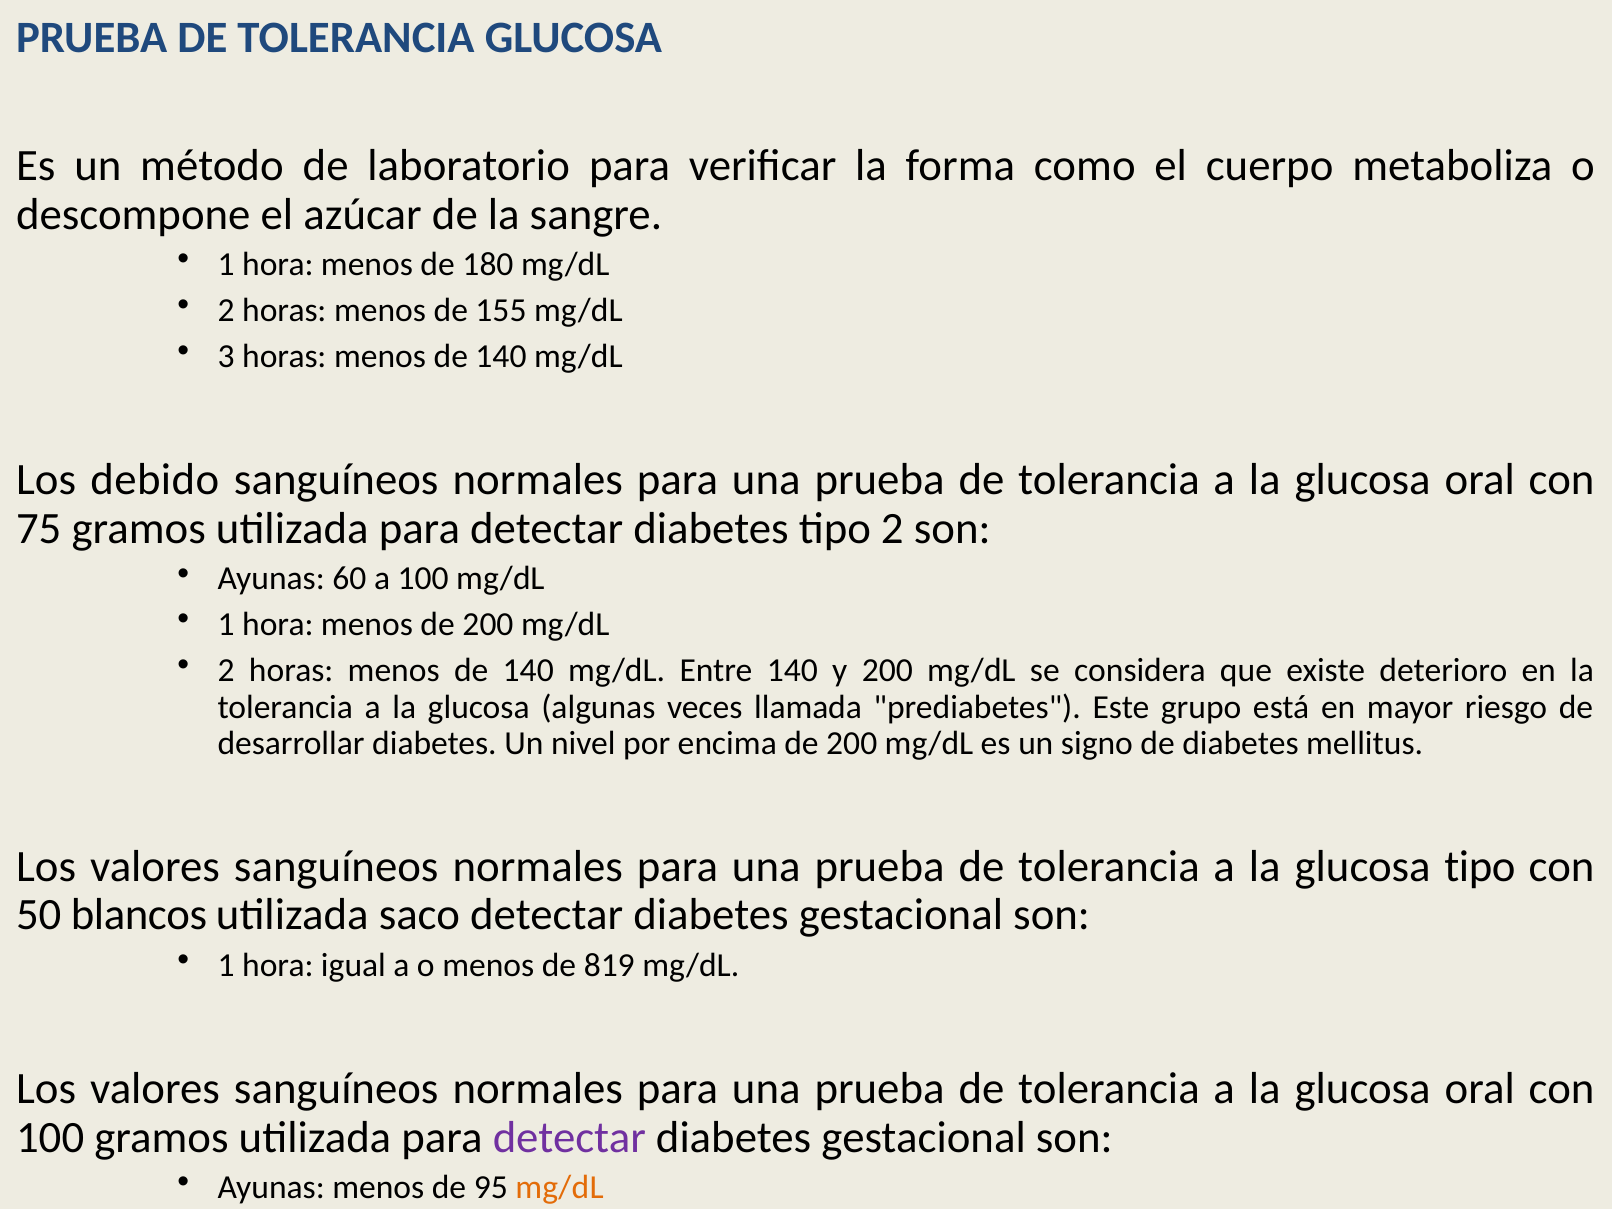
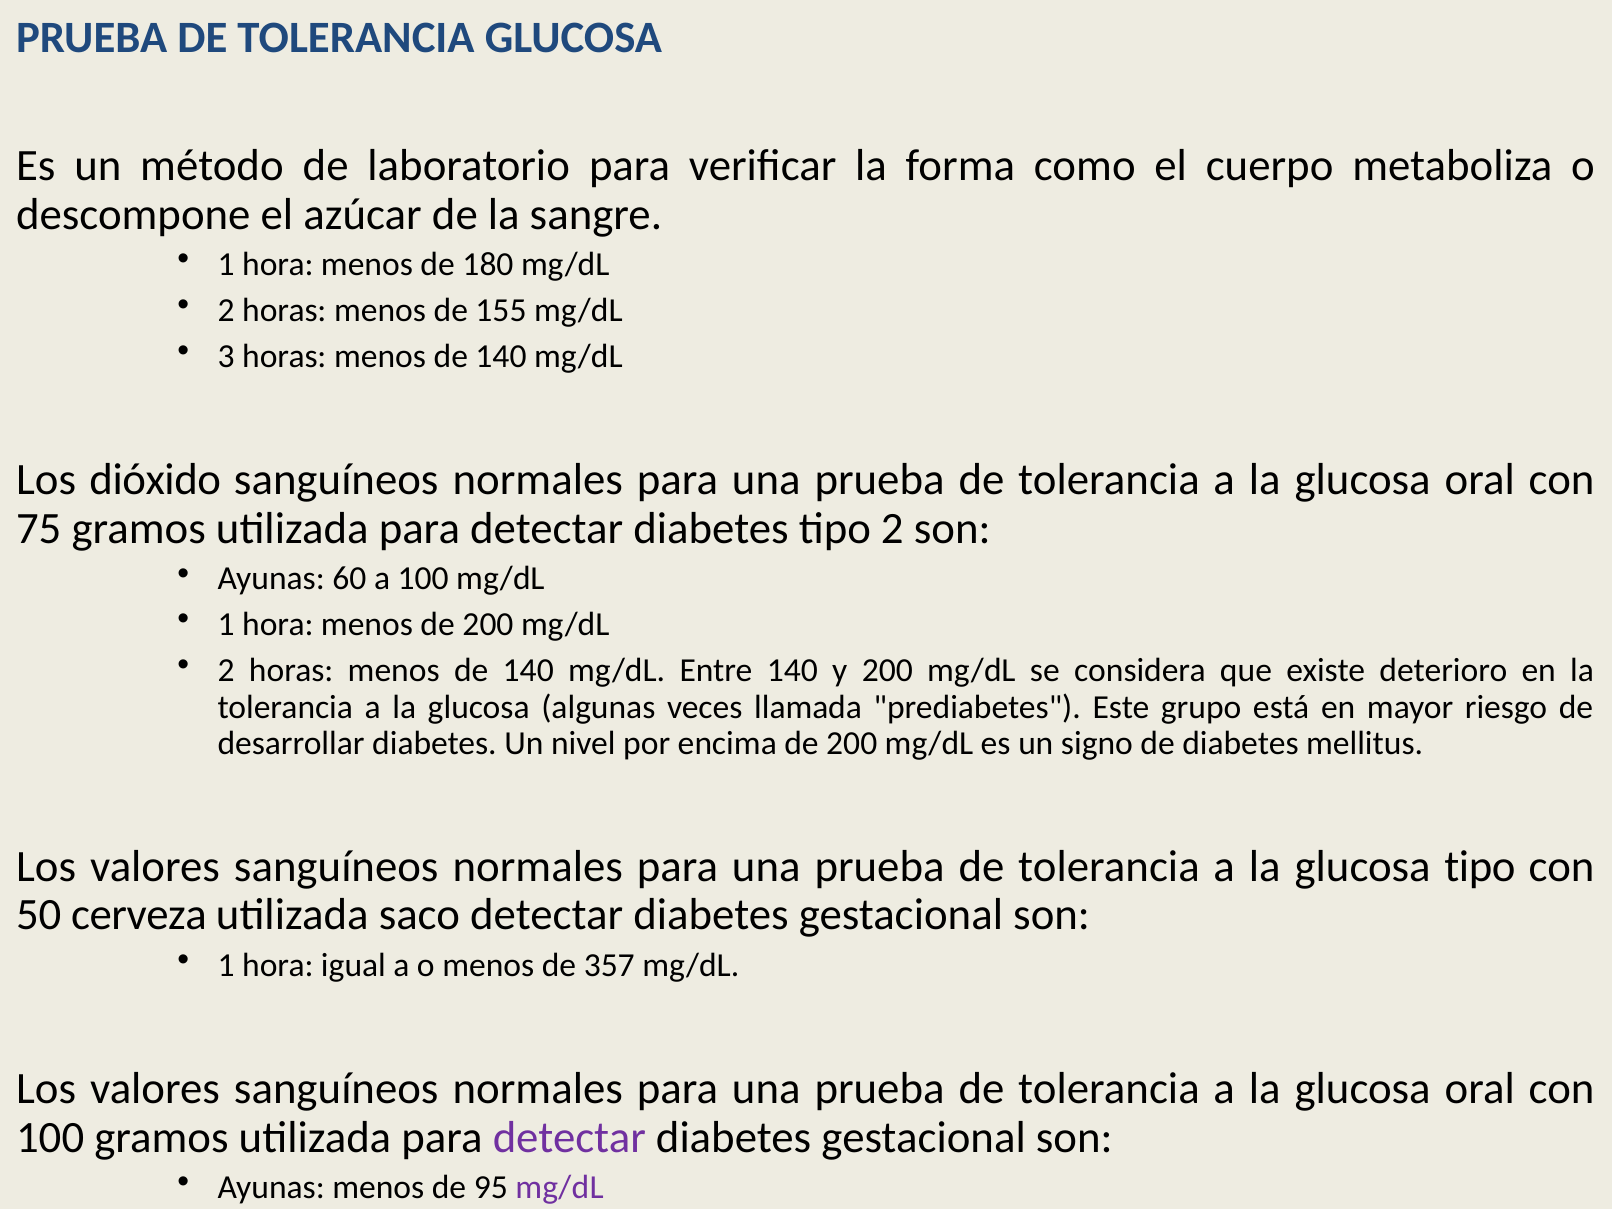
debido: debido -> dióxido
blancos: blancos -> cerveza
819: 819 -> 357
mg/dL at (560, 1188) colour: orange -> purple
